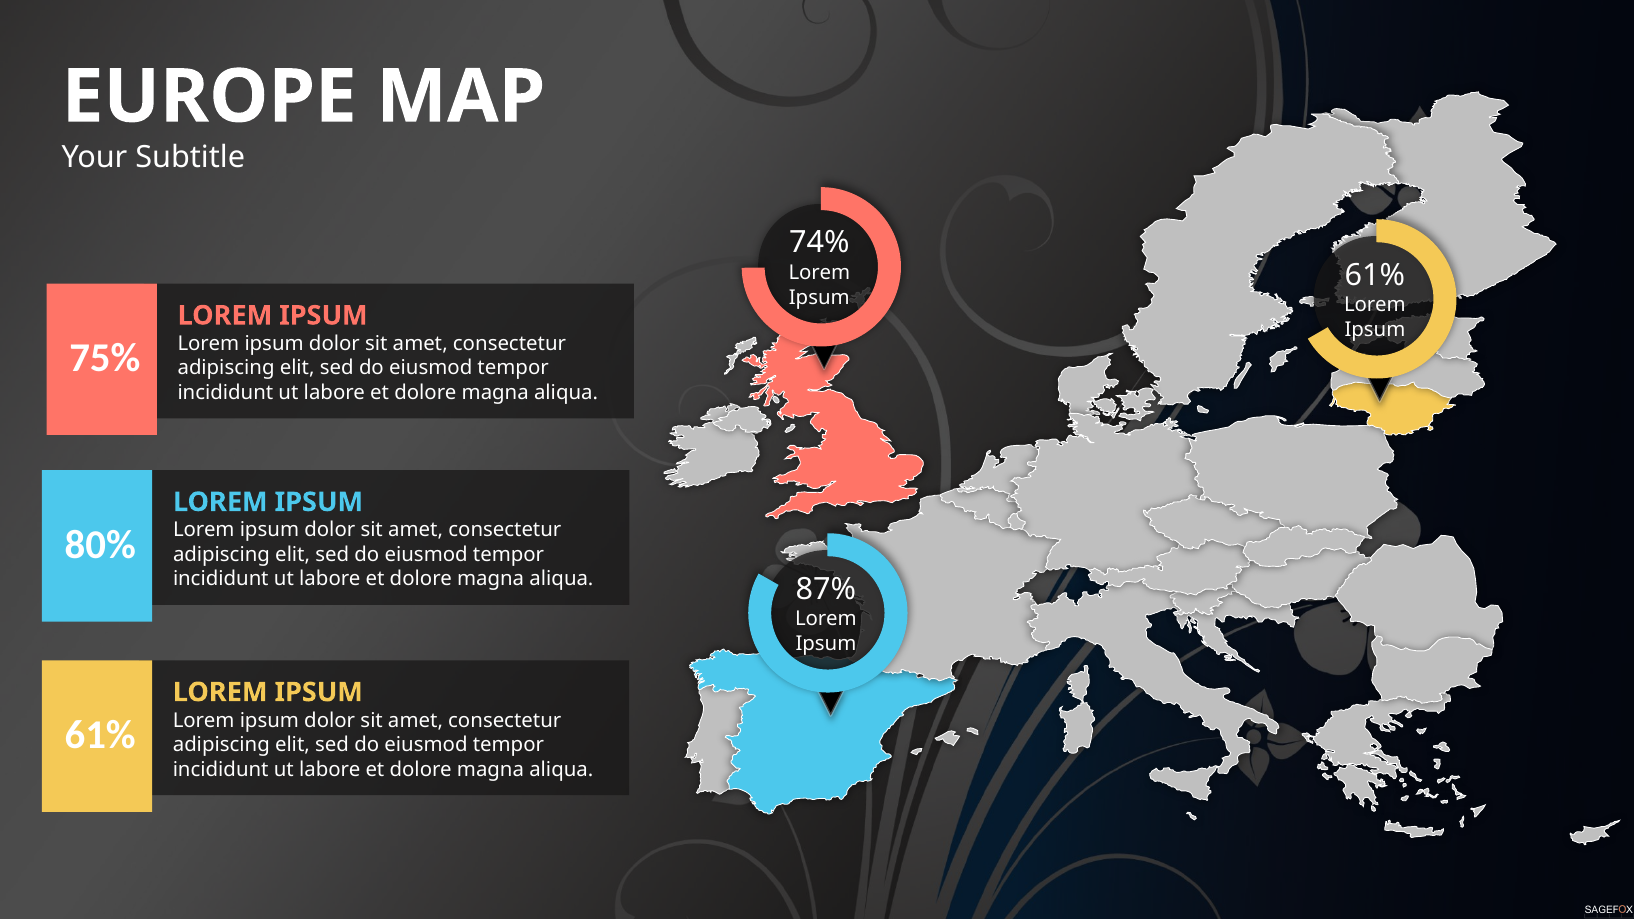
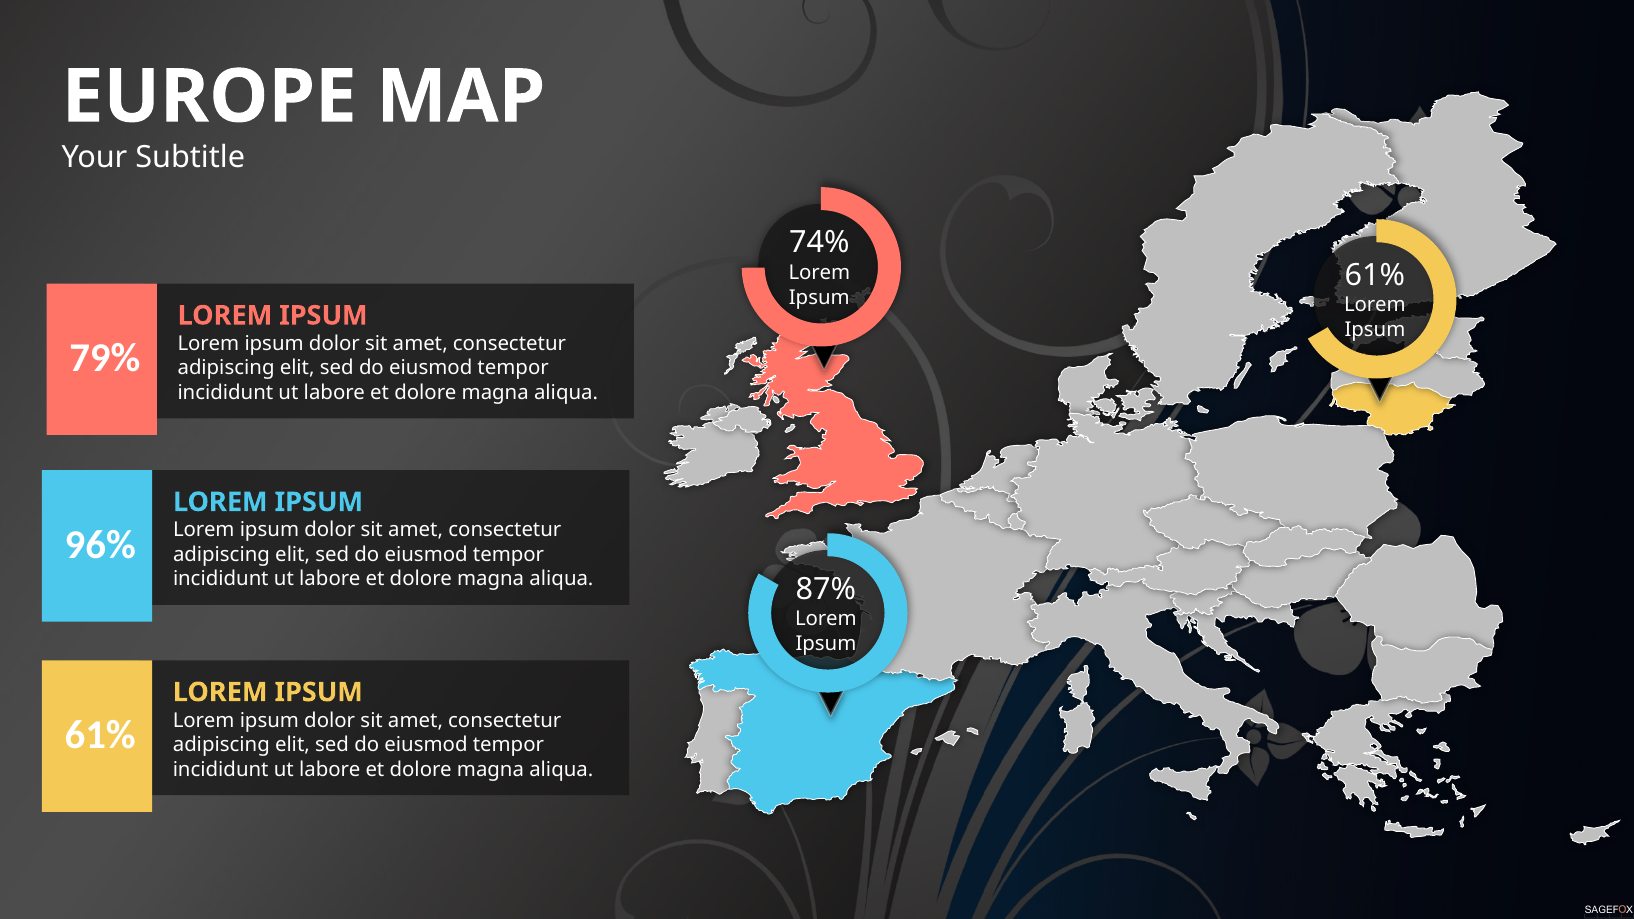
75%: 75% -> 79%
80%: 80% -> 96%
